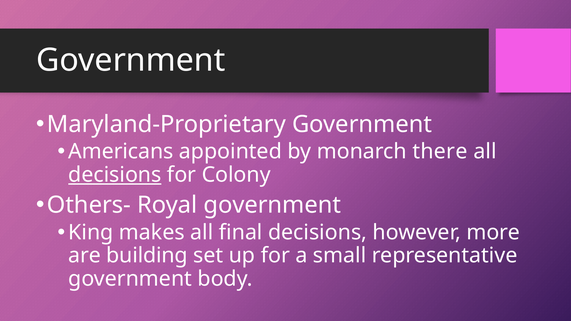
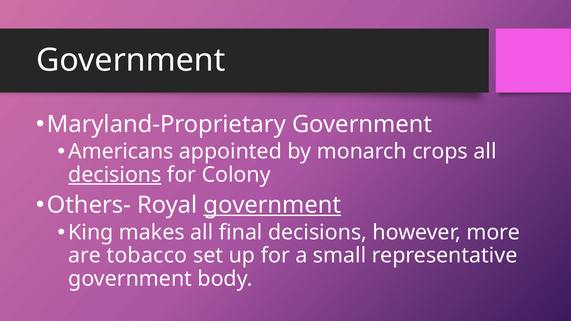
there: there -> crops
government at (272, 205) underline: none -> present
building: building -> tobacco
